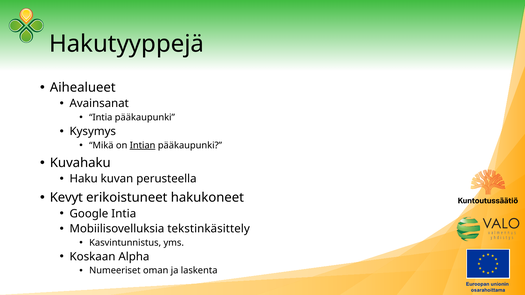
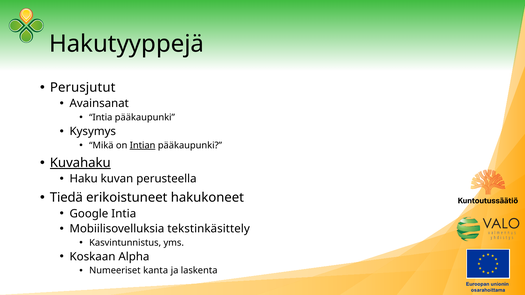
Aihealueet: Aihealueet -> Perusjutut
Kuvahaku underline: none -> present
Kevyt: Kevyt -> Tiedä
oman: oman -> kanta
